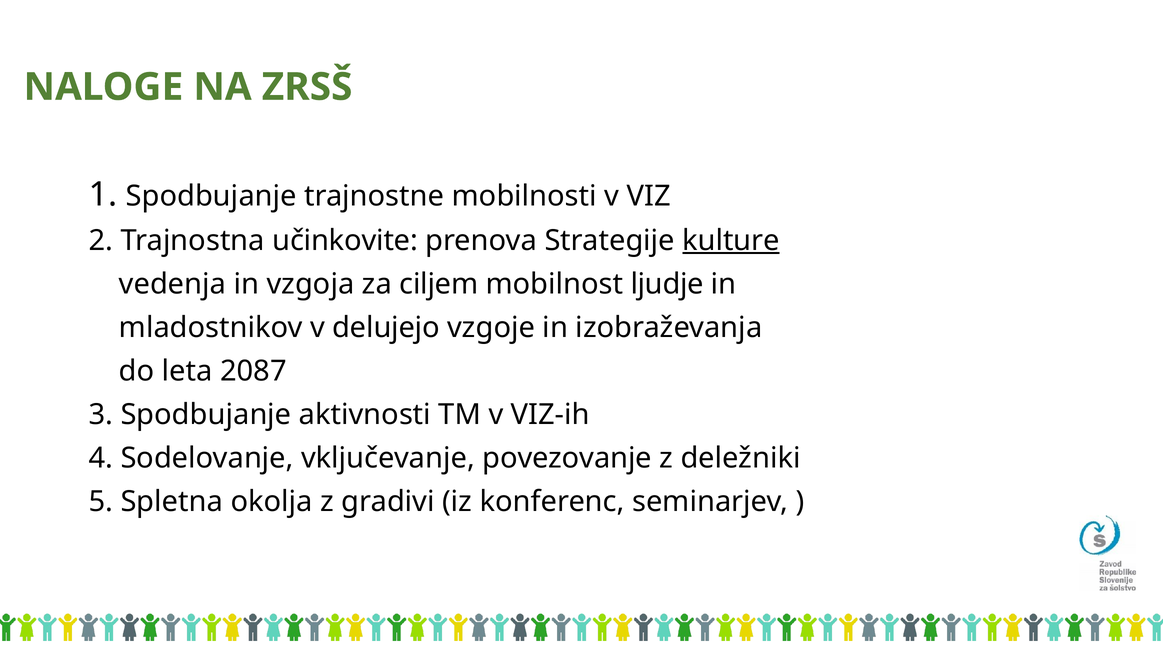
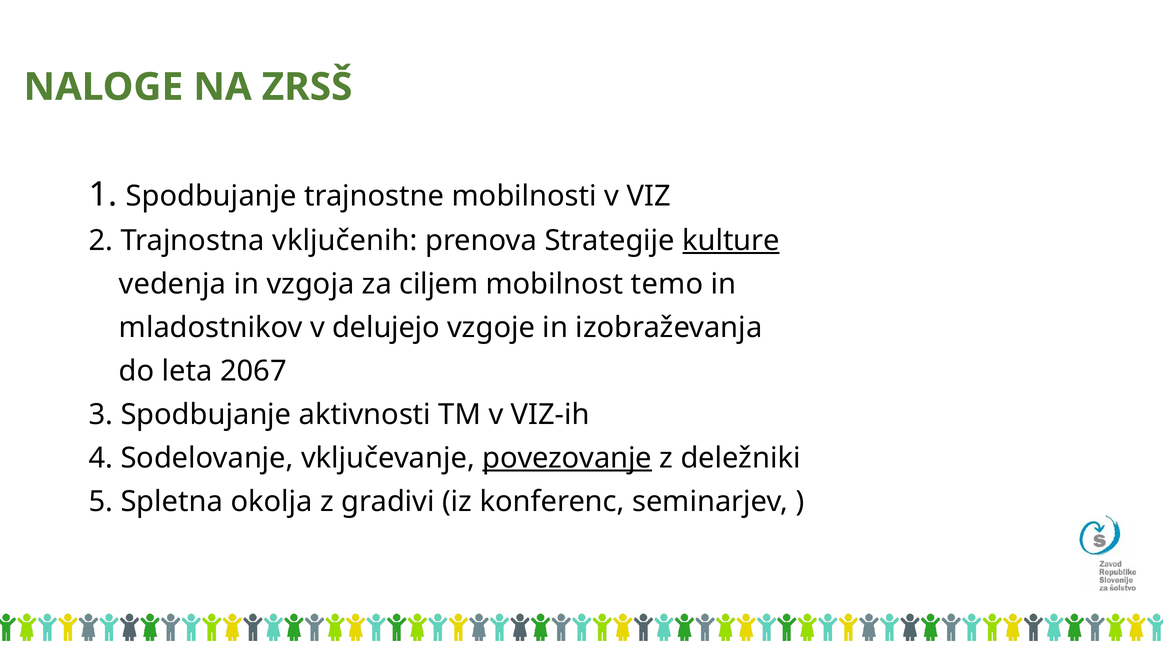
učinkovite: učinkovite -> vključenih
ljudje: ljudje -> temo
2087: 2087 -> 2067
povezovanje underline: none -> present
